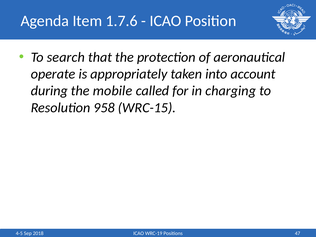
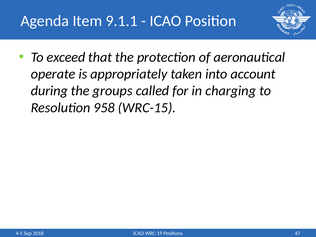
1.7.6: 1.7.6 -> 9.1.1
search: search -> exceed
mobile: mobile -> groups
